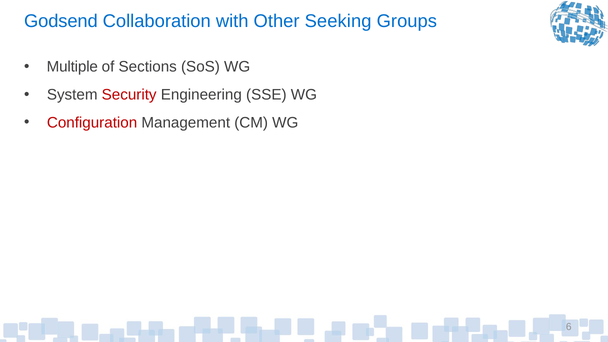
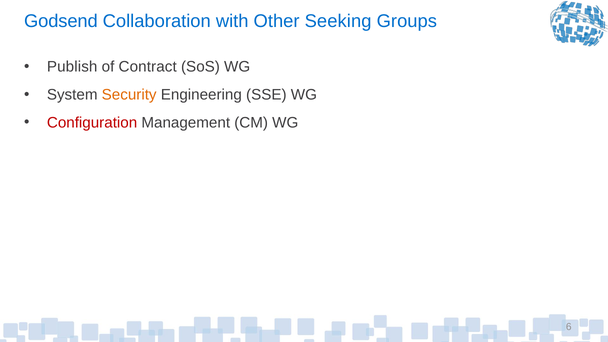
Multiple: Multiple -> Publish
Sections: Sections -> Contract
Security colour: red -> orange
